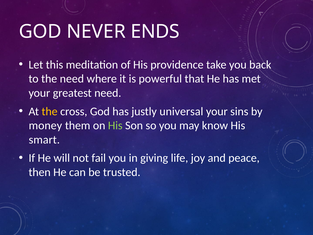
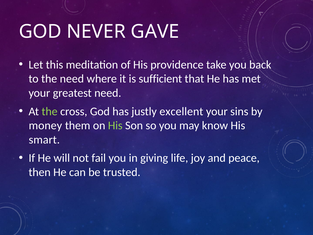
ENDS: ENDS -> GAVE
powerful: powerful -> sufficient
the at (50, 111) colour: yellow -> light green
universal: universal -> excellent
